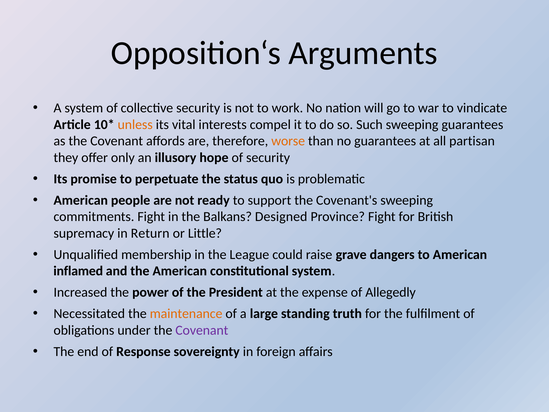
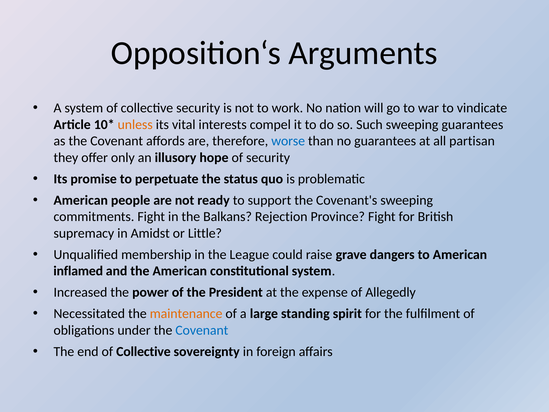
worse colour: orange -> blue
Designed: Designed -> Rejection
Return: Return -> Amidst
truth: truth -> spirit
Covenant at (202, 330) colour: purple -> blue
end of Response: Response -> Collective
